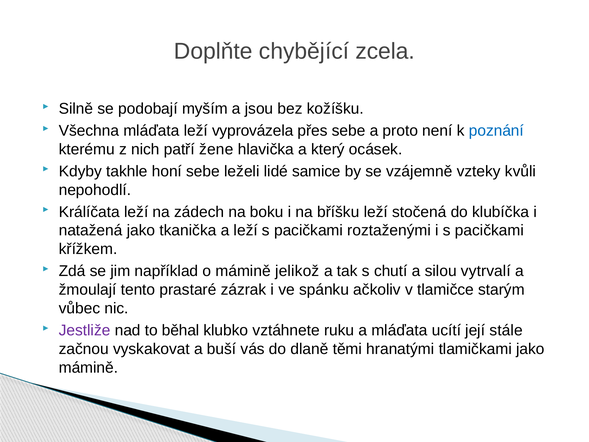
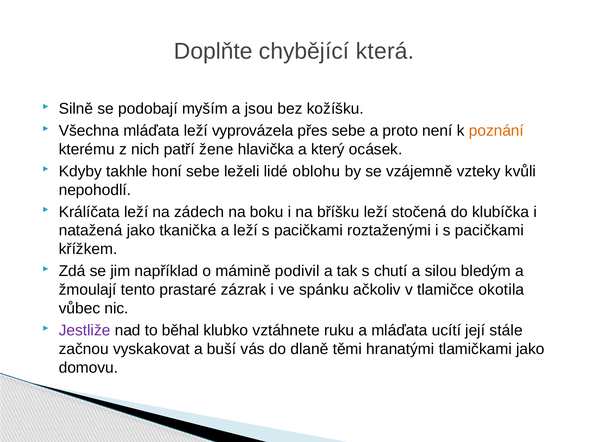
zcela: zcela -> která
poznání colour: blue -> orange
samice: samice -> oblohu
jelikož: jelikož -> podivil
vytrvalí: vytrvalí -> bledým
starým: starým -> okotila
mámině at (88, 367): mámině -> domovu
